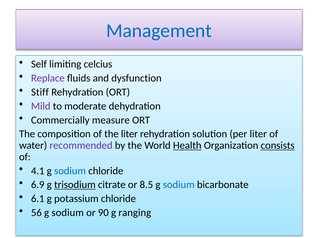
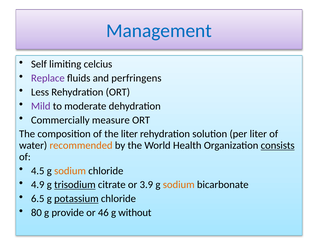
dysfunction: dysfunction -> perfringens
Stiff: Stiff -> Less
recommended colour: purple -> orange
Health underline: present -> none
4.1: 4.1 -> 4.5
sodium at (70, 171) colour: blue -> orange
6.9: 6.9 -> 4.9
8.5: 8.5 -> 3.9
sodium at (179, 185) colour: blue -> orange
6.1: 6.1 -> 6.5
potassium underline: none -> present
56: 56 -> 80
sodium at (68, 213): sodium -> provide
90: 90 -> 46
ranging: ranging -> without
